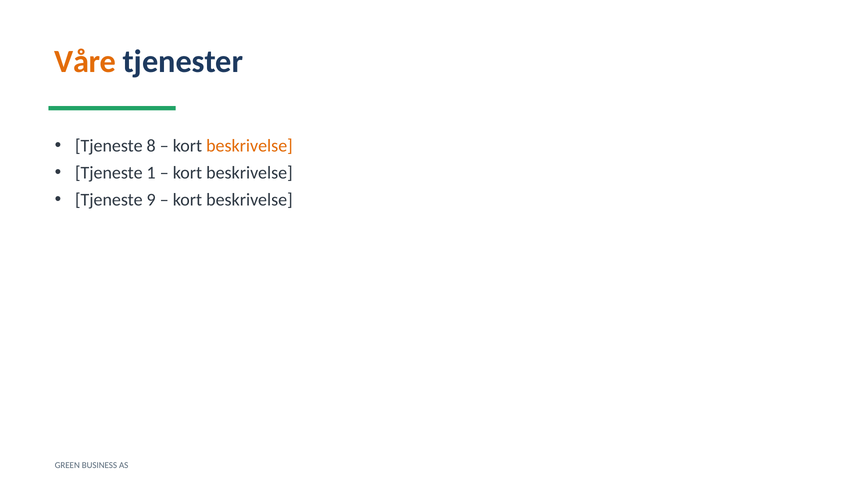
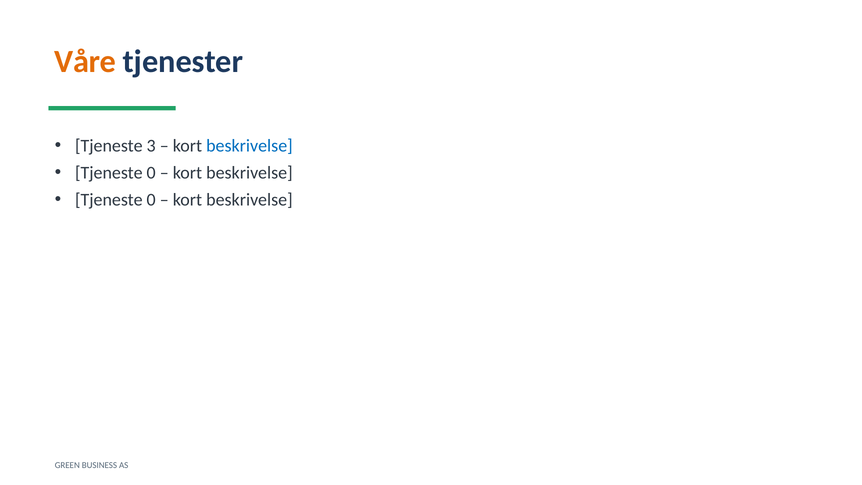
8: 8 -> 3
beskrivelse at (249, 146) colour: orange -> blue
1 at (151, 173): 1 -> 0
9 at (151, 200): 9 -> 0
